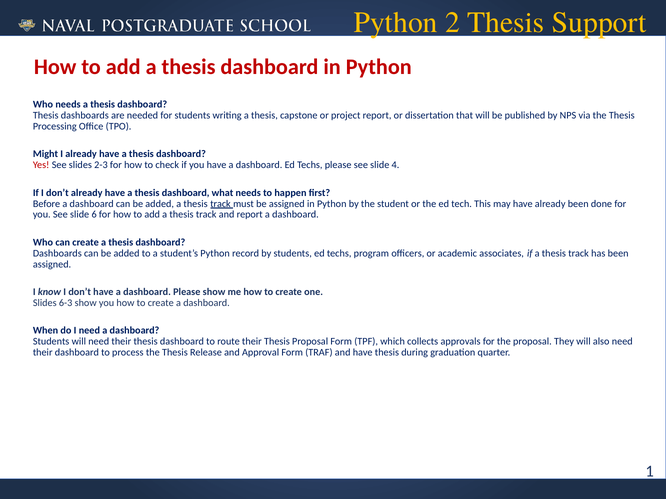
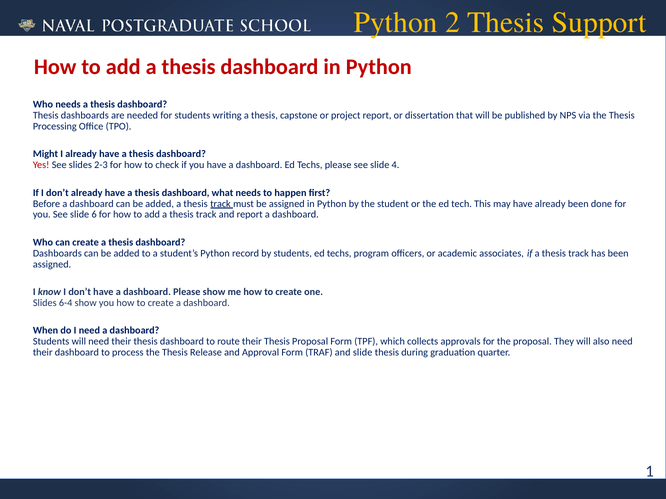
6-3: 6-3 -> 6-4
and have: have -> slide
